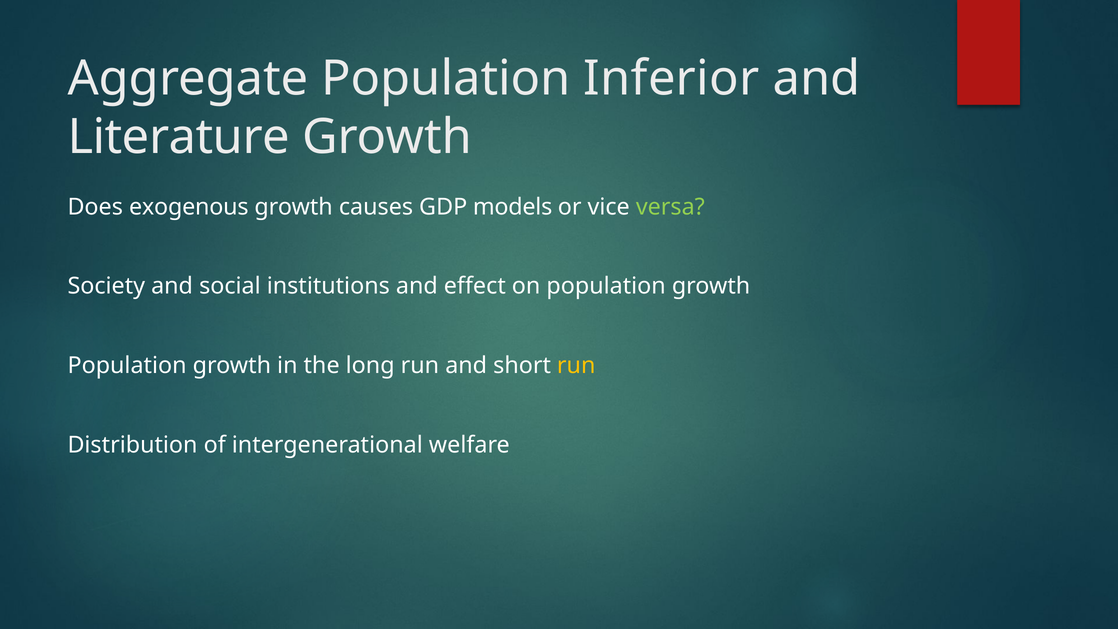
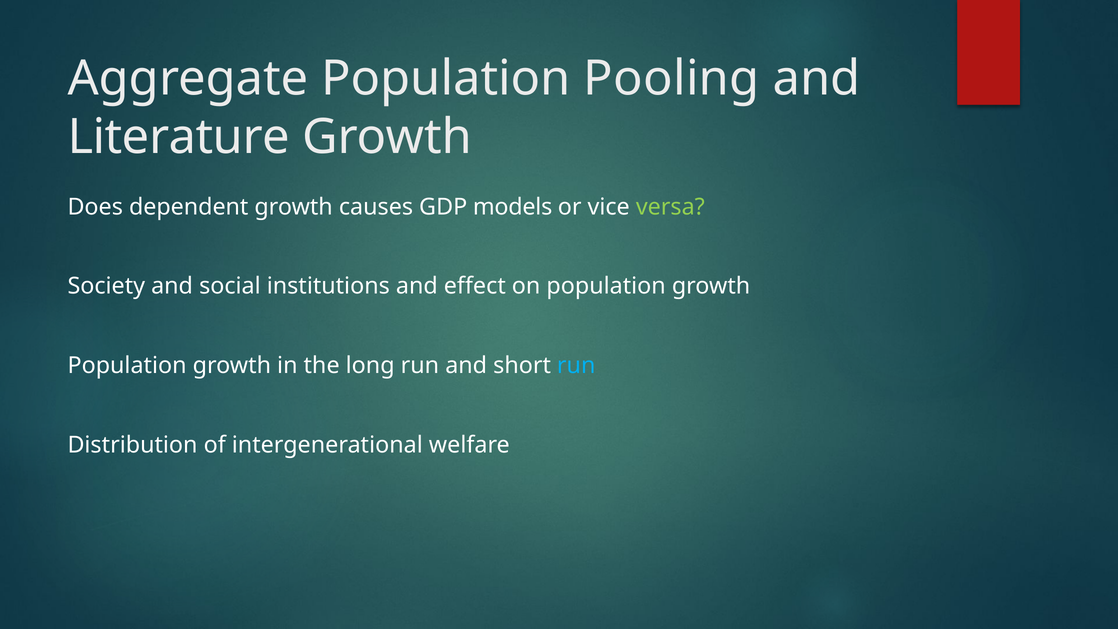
Inferior: Inferior -> Pooling
exogenous: exogenous -> dependent
run at (576, 365) colour: yellow -> light blue
